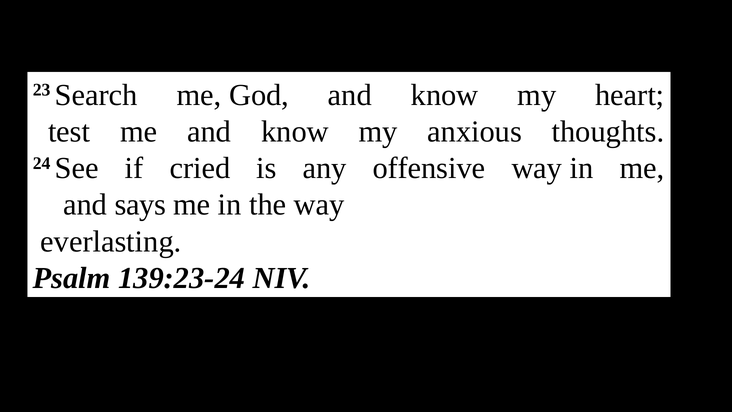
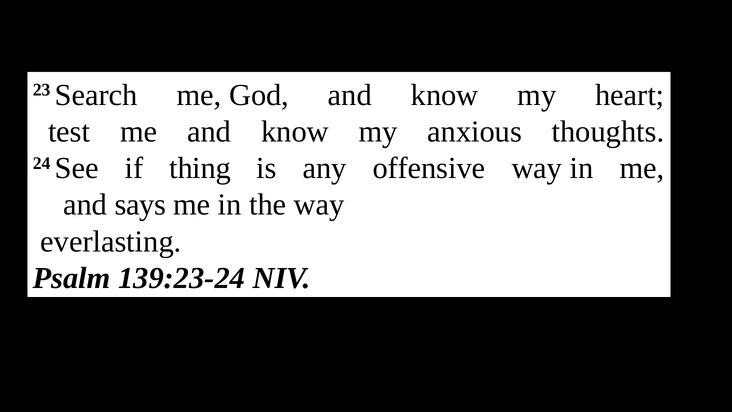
cried: cried -> thing
